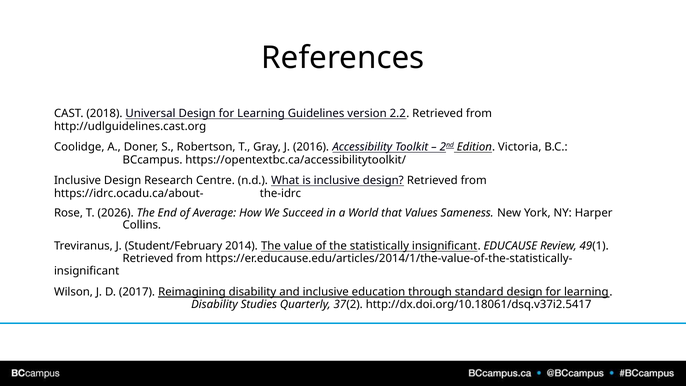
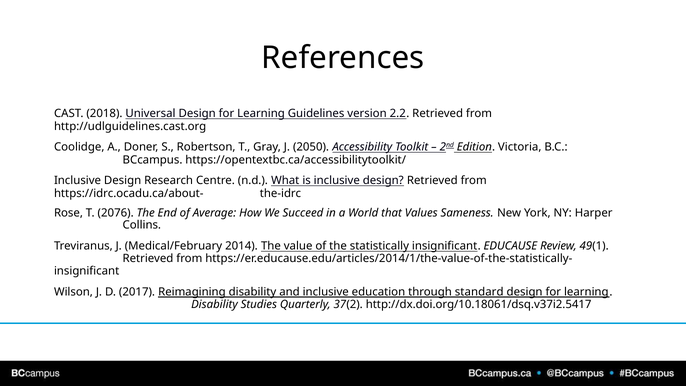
2016: 2016 -> 2050
2026: 2026 -> 2076
Student/February: Student/February -> Medical/February
